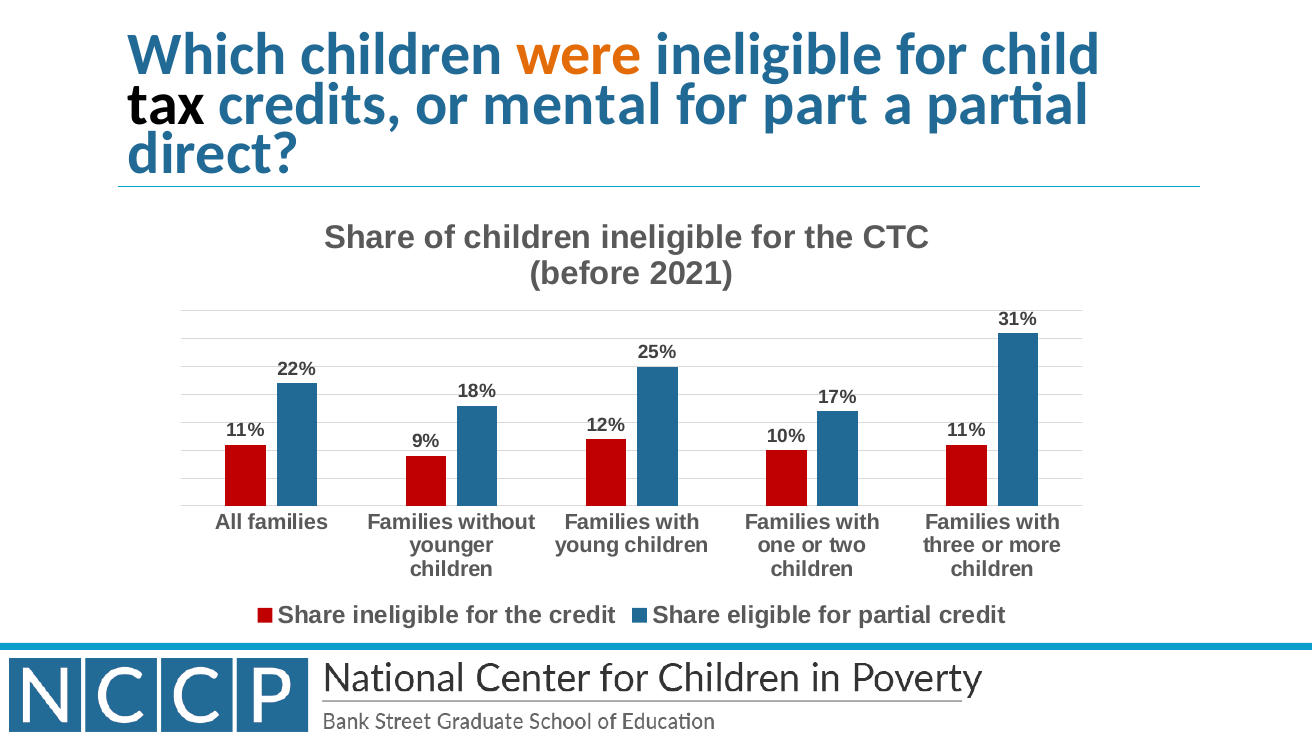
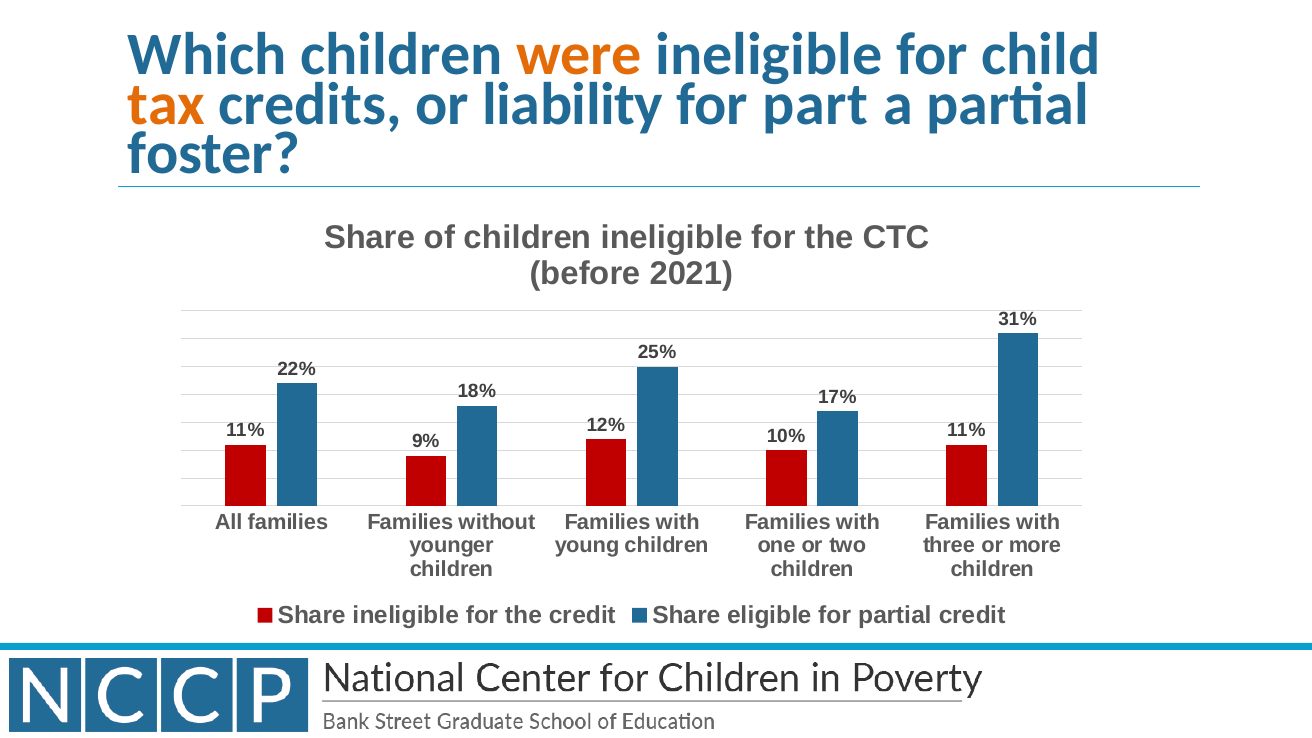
tax colour: black -> orange
mental: mental -> liability
direct: direct -> foster
